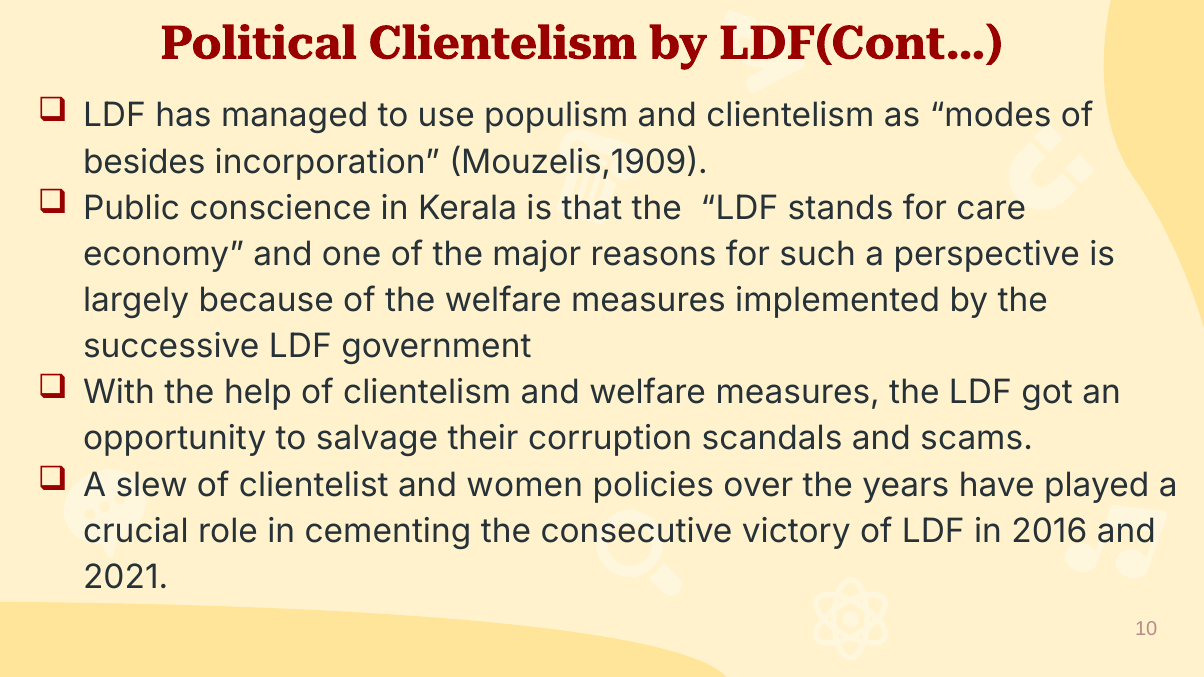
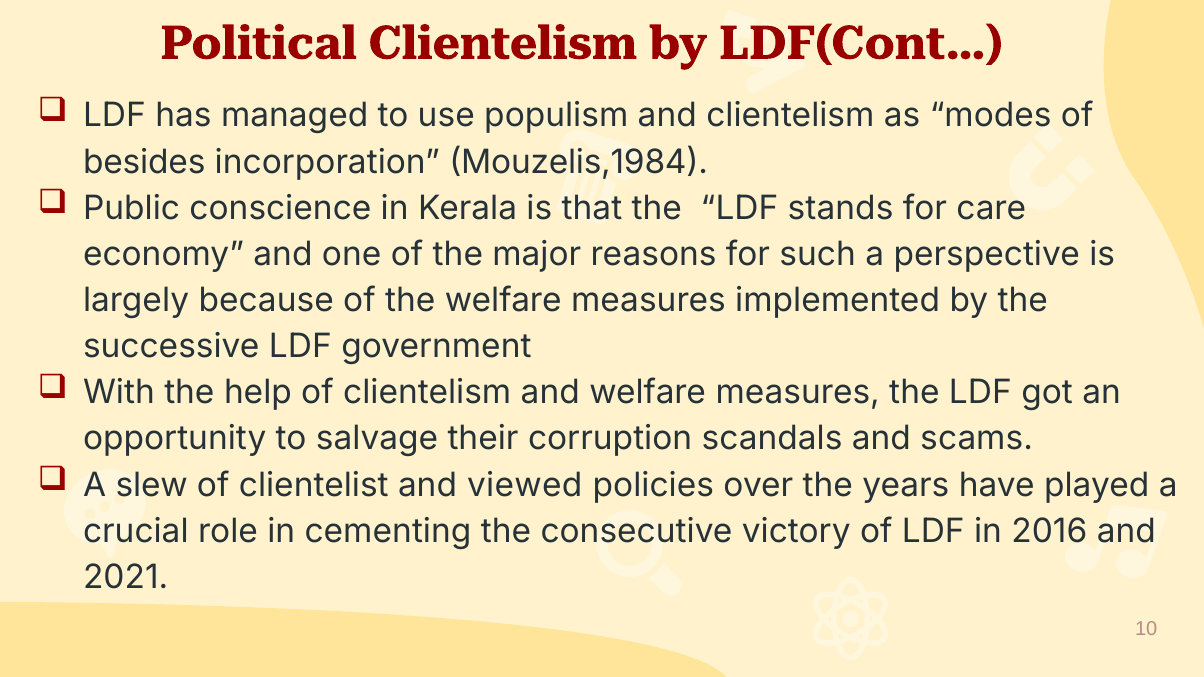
Mouzelis,1909: Mouzelis,1909 -> Mouzelis,1984
women: women -> viewed
